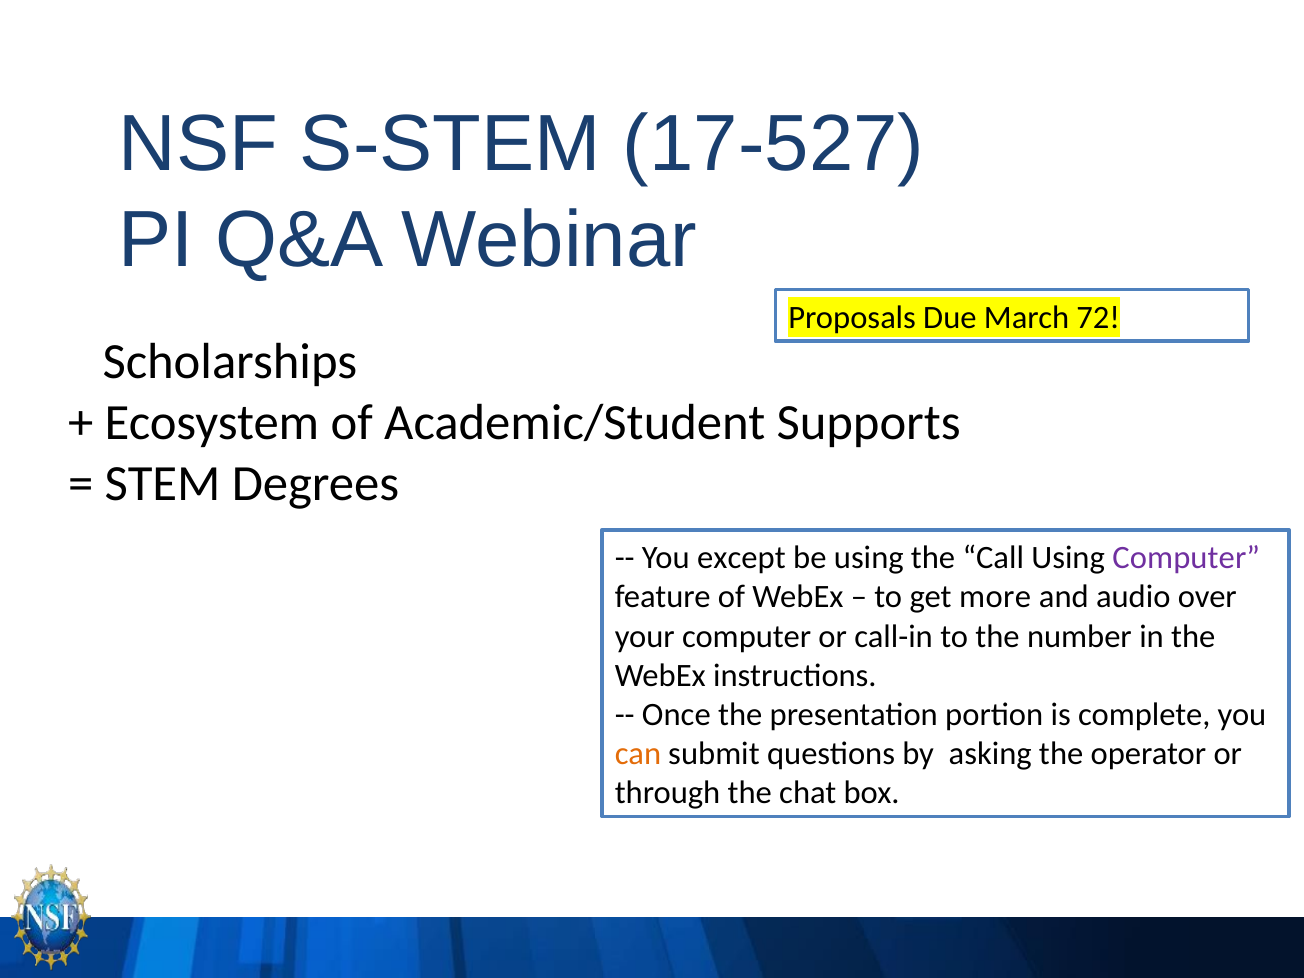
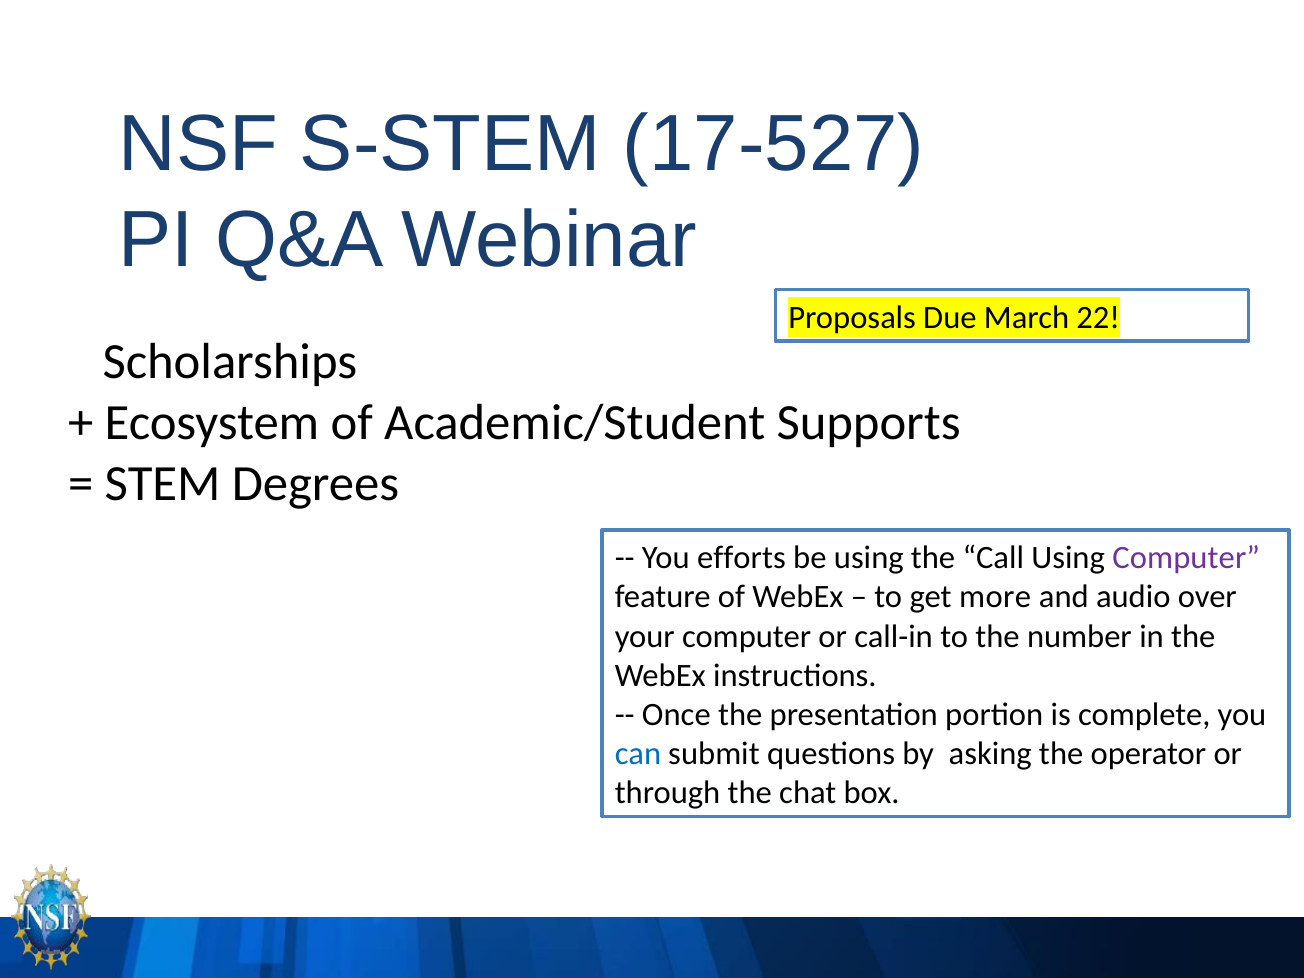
72: 72 -> 22
except: except -> efforts
can colour: orange -> blue
